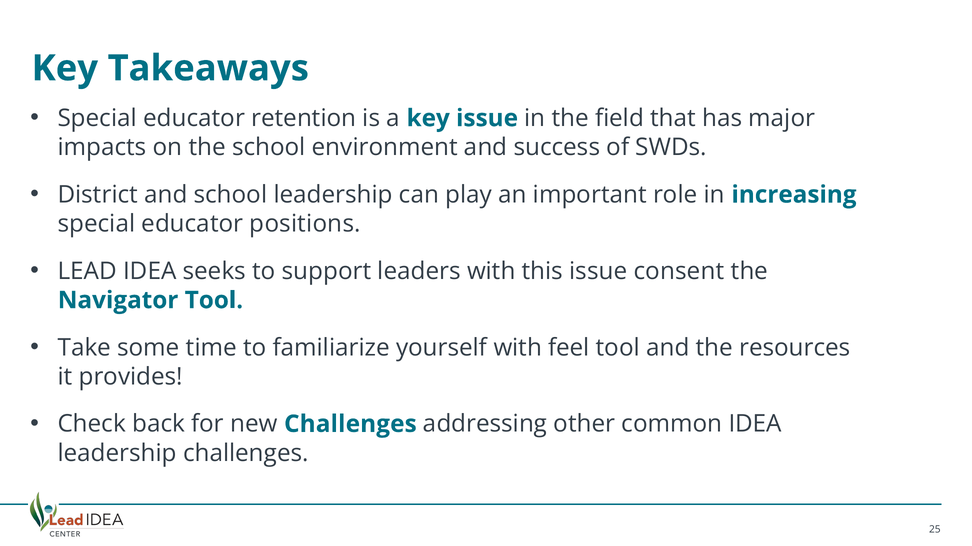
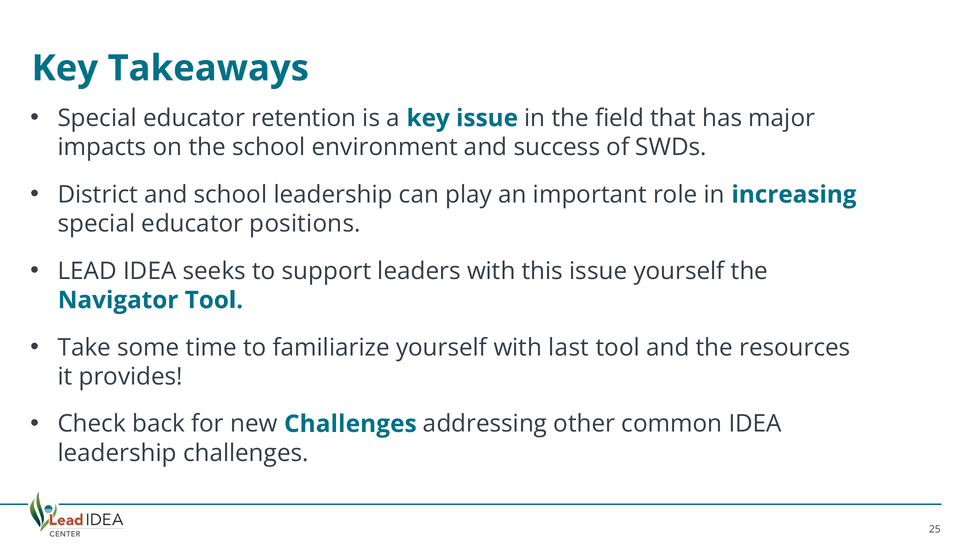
issue consent: consent -> yourself
feel: feel -> last
